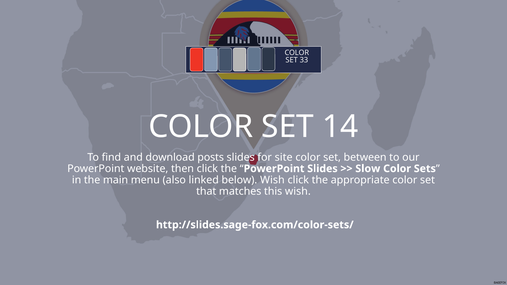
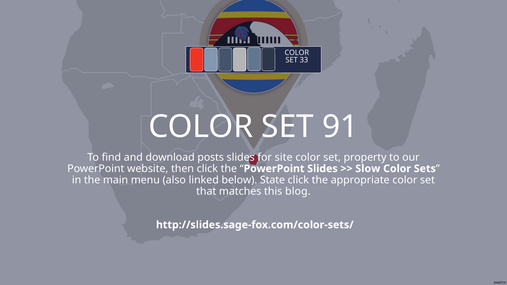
14: 14 -> 91
between: between -> property
below Wish: Wish -> State
this wish: wish -> blog
